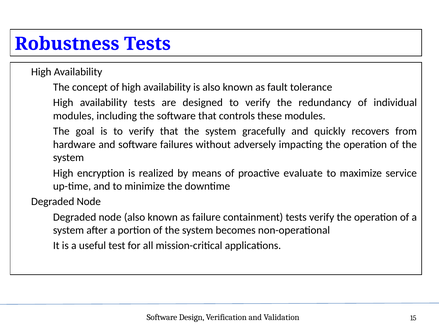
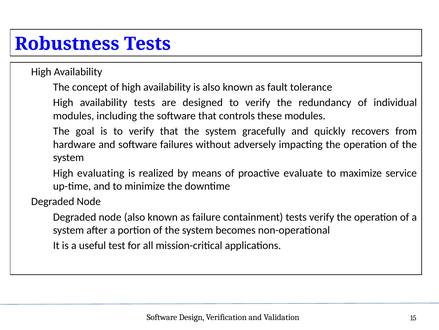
encryption: encryption -> evaluating
